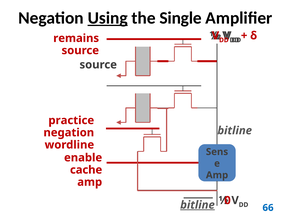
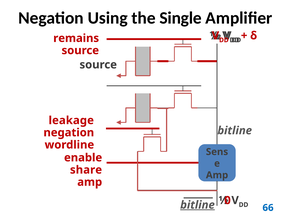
Using underline: present -> none
practice: practice -> leakage
cache: cache -> share
